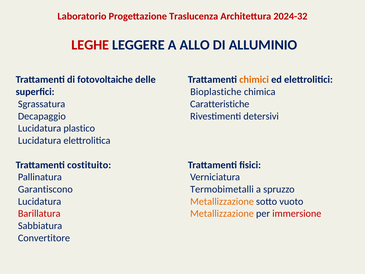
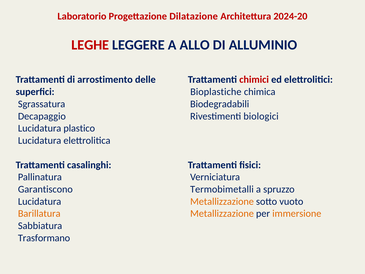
Traslucenza: Traslucenza -> Dilatazione
2024-32: 2024-32 -> 2024-20
fotovoltaiche: fotovoltaiche -> arrostimento
chimici colour: orange -> red
Caratteristiche: Caratteristiche -> Biodegradabili
detersivi: detersivi -> biologici
costituito: costituito -> casalinghi
Barillatura colour: red -> orange
immersione colour: red -> orange
Convertitore: Convertitore -> Trasformano
